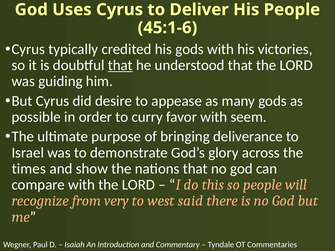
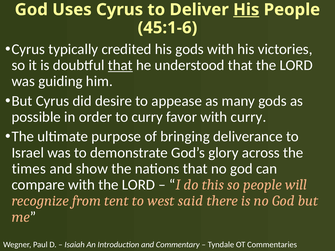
His at (246, 10) underline: none -> present
with seem: seem -> curry
very: very -> tent
